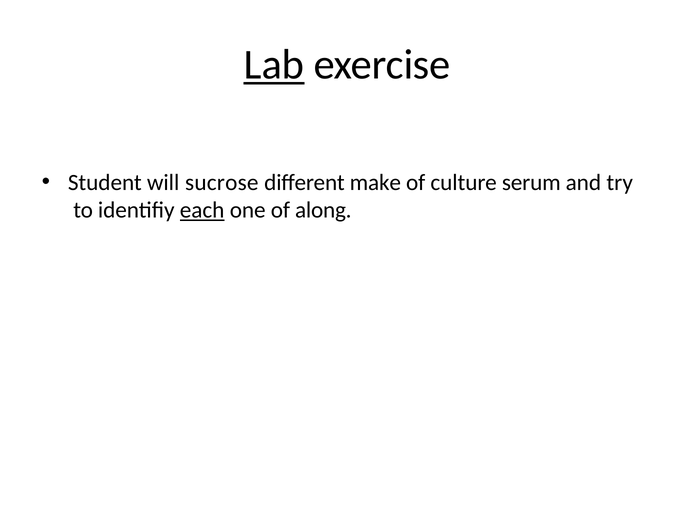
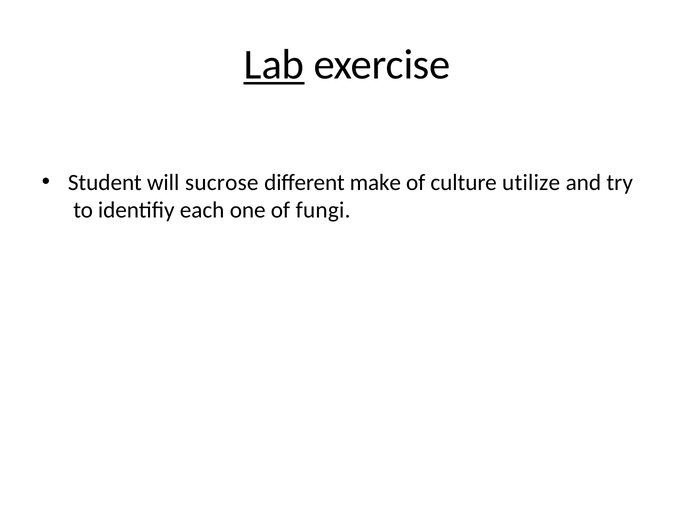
serum: serum -> utilize
each underline: present -> none
along: along -> fungi
